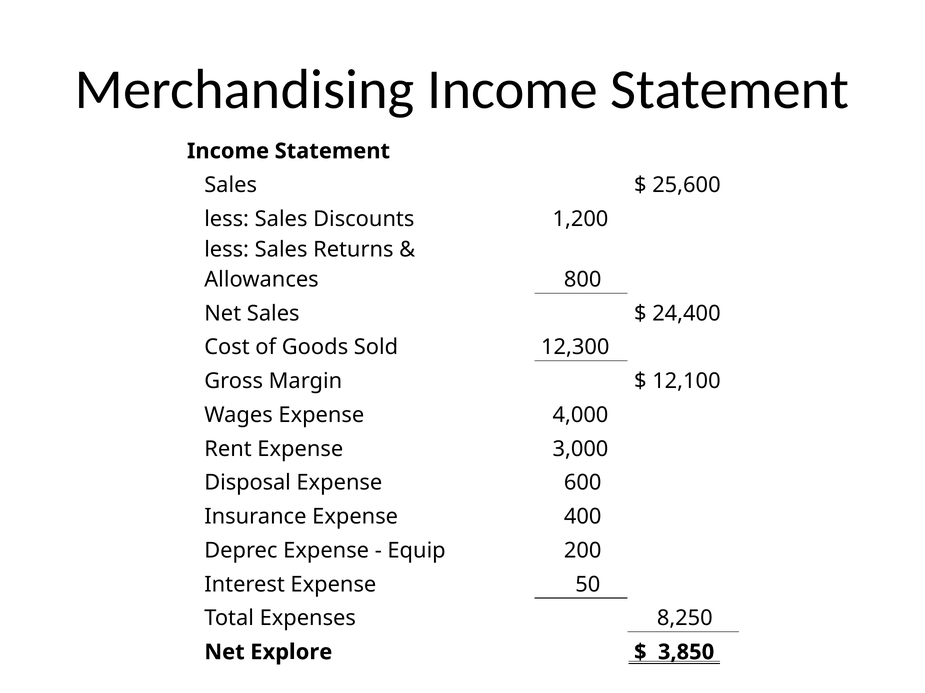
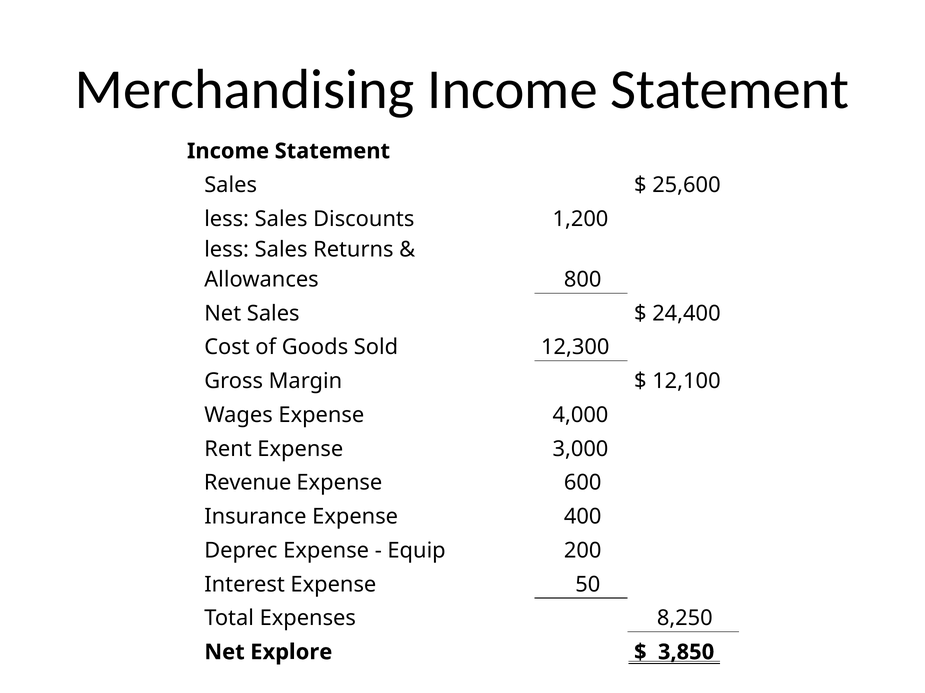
Disposal: Disposal -> Revenue
